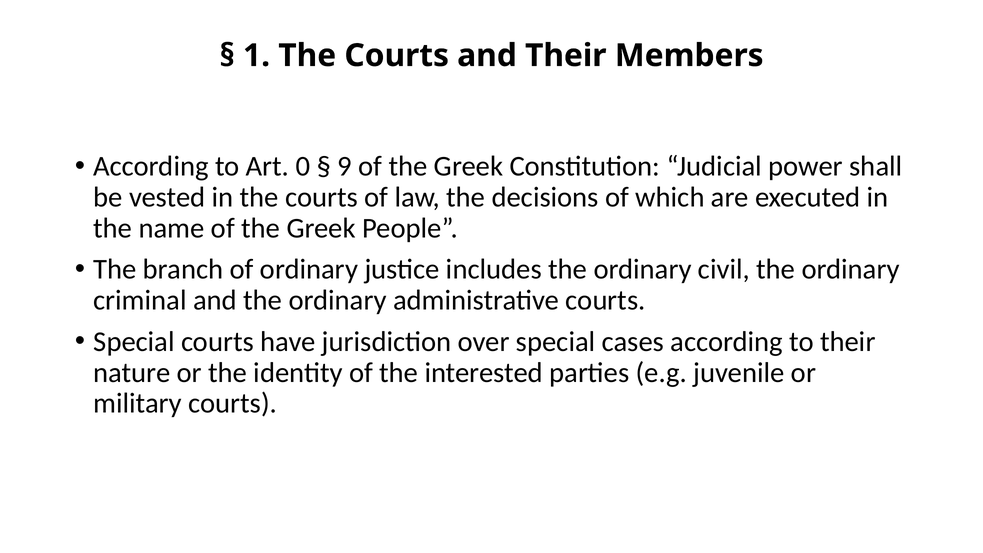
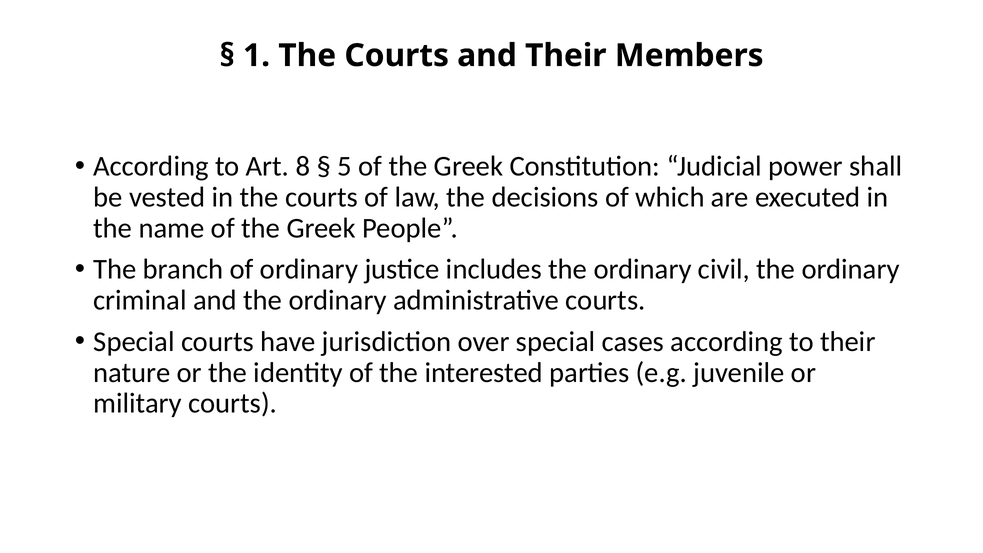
0: 0 -> 8
9: 9 -> 5
